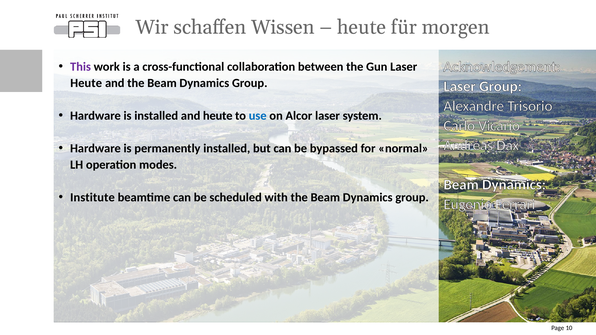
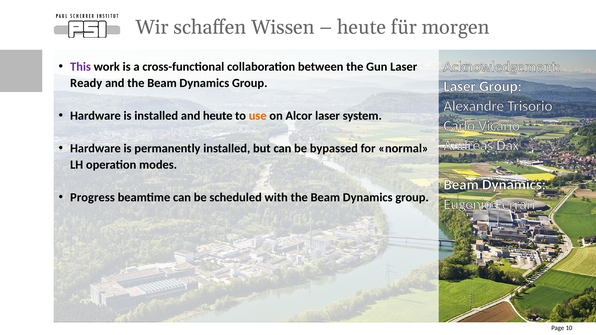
Heute at (86, 83): Heute -> Ready
use colour: blue -> orange
Institute: Institute -> Progress
